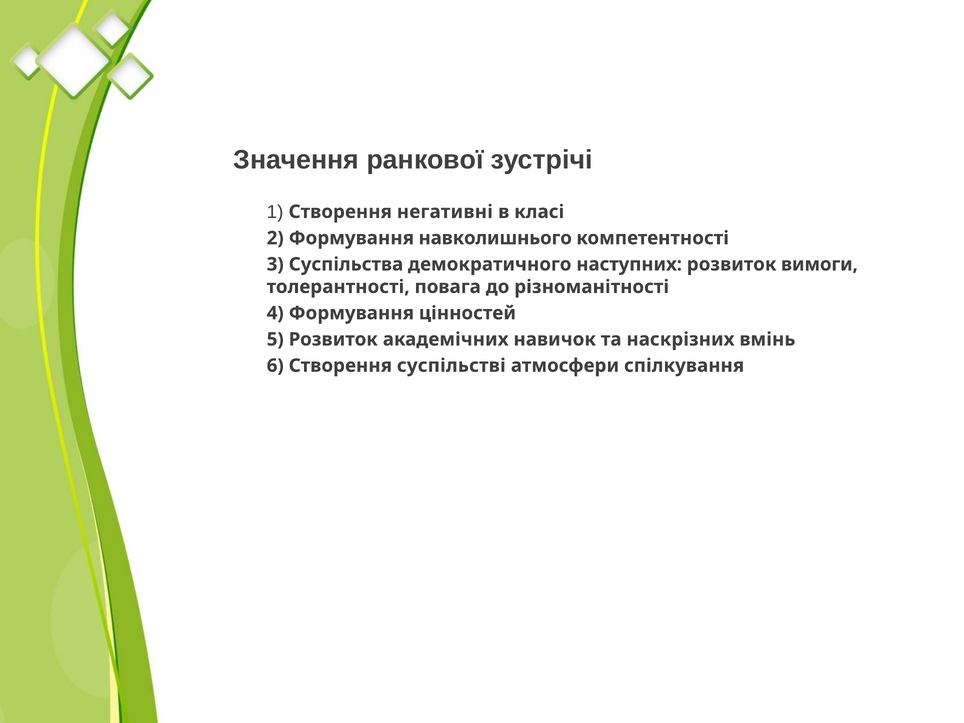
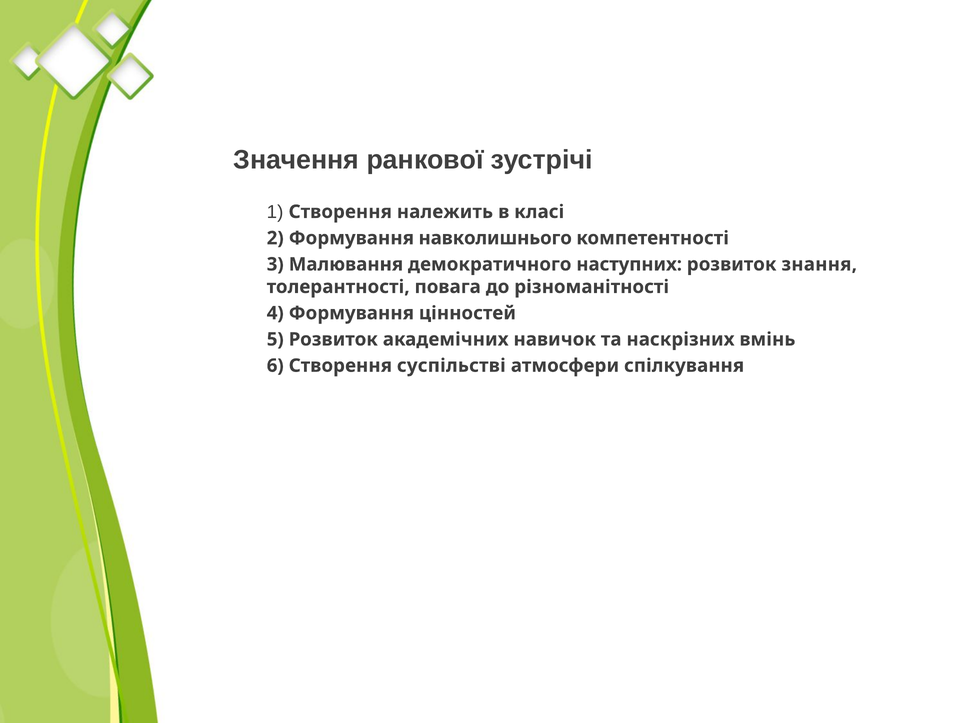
негативні: негативні -> належить
Суспільства: Суспільства -> Малювання
вимоги: вимоги -> знання
